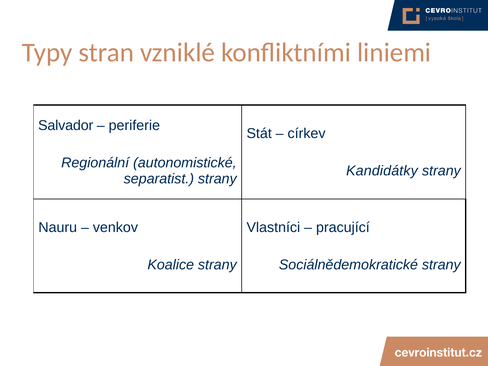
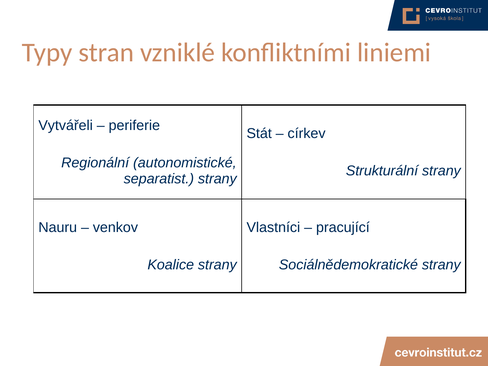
Salvador: Salvador -> Vytvářeli
Kandidátky: Kandidátky -> Strukturální
